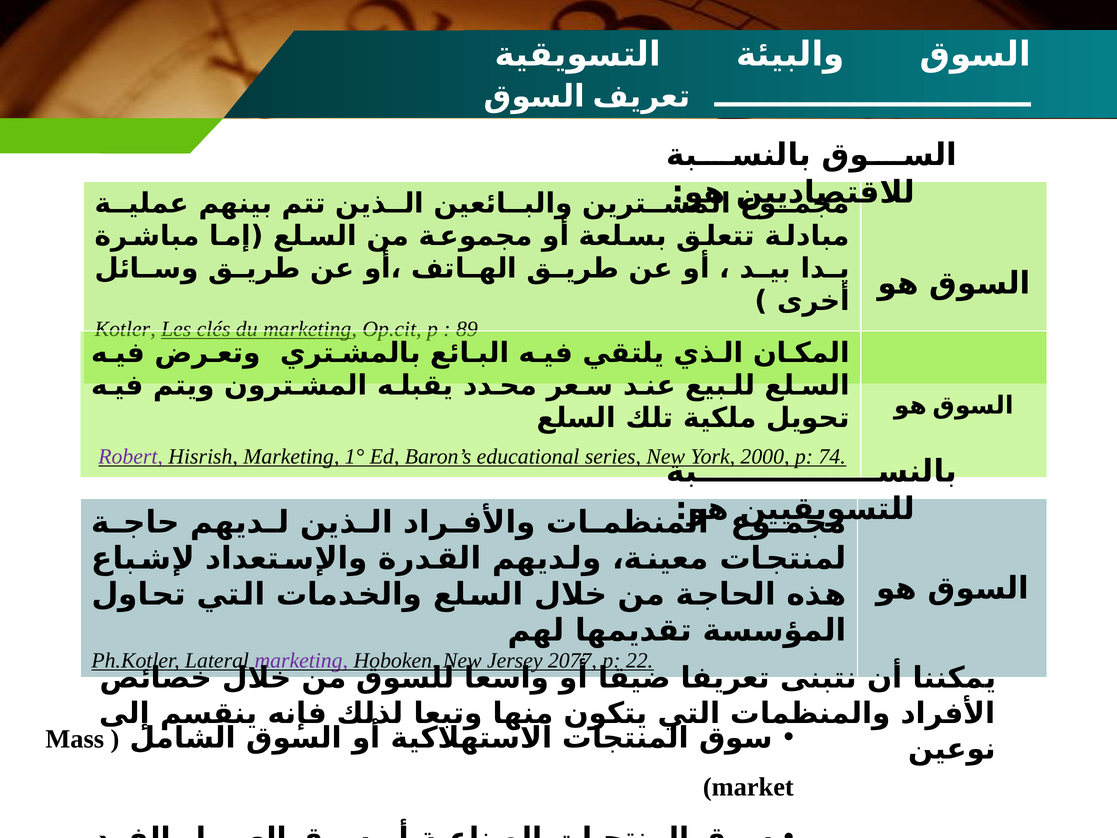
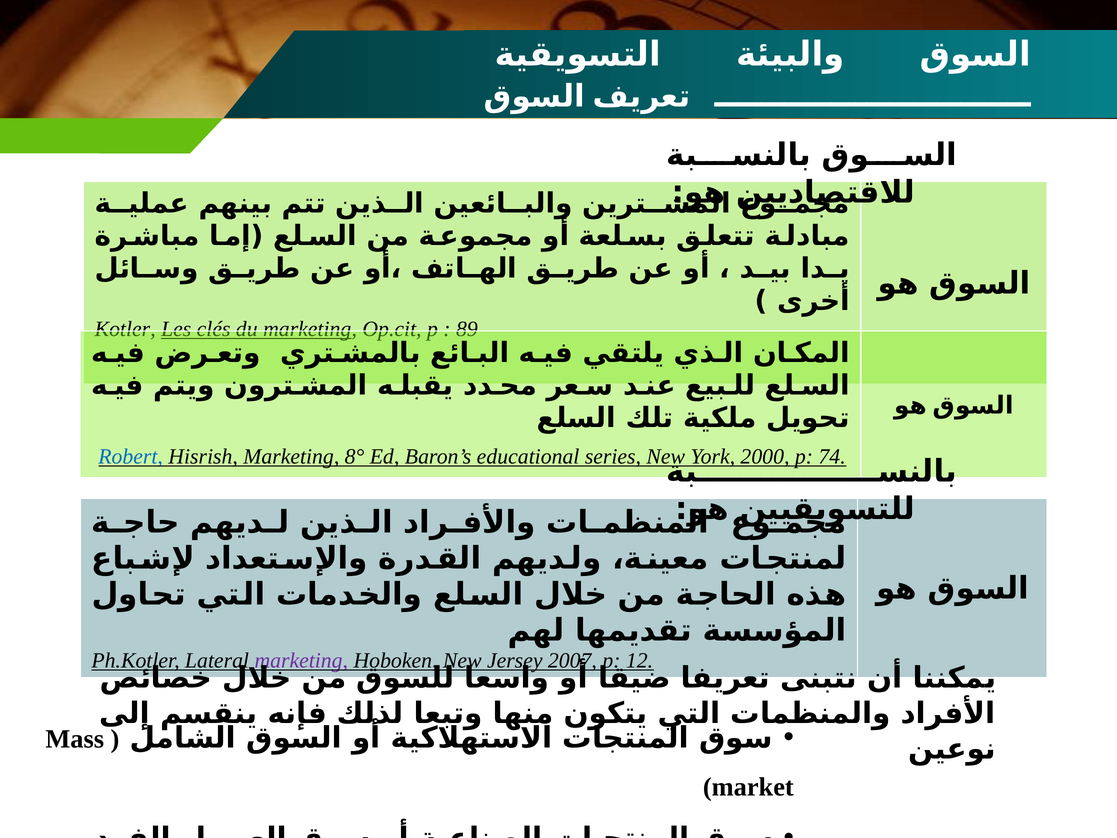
Robert colour: purple -> blue
1°: 1° -> 8°
2077: 2077 -> 2007
22: 22 -> 12
